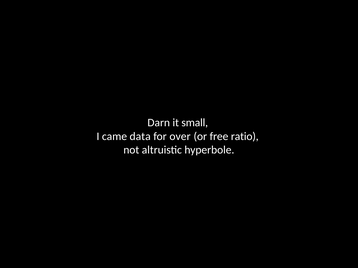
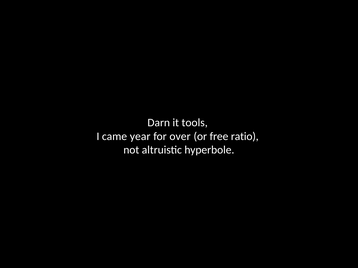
small: small -> tools
data: data -> year
